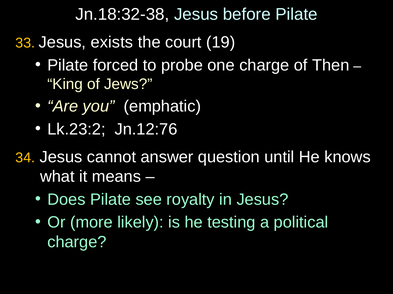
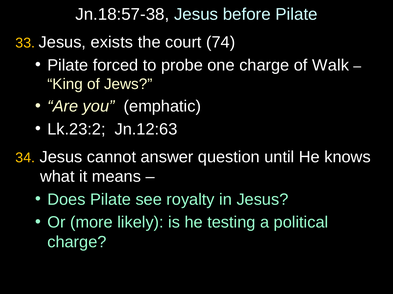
Jn.18:32-38: Jn.18:32-38 -> Jn.18:57-38
19: 19 -> 74
Then: Then -> Walk
Jn.12:76: Jn.12:76 -> Jn.12:63
